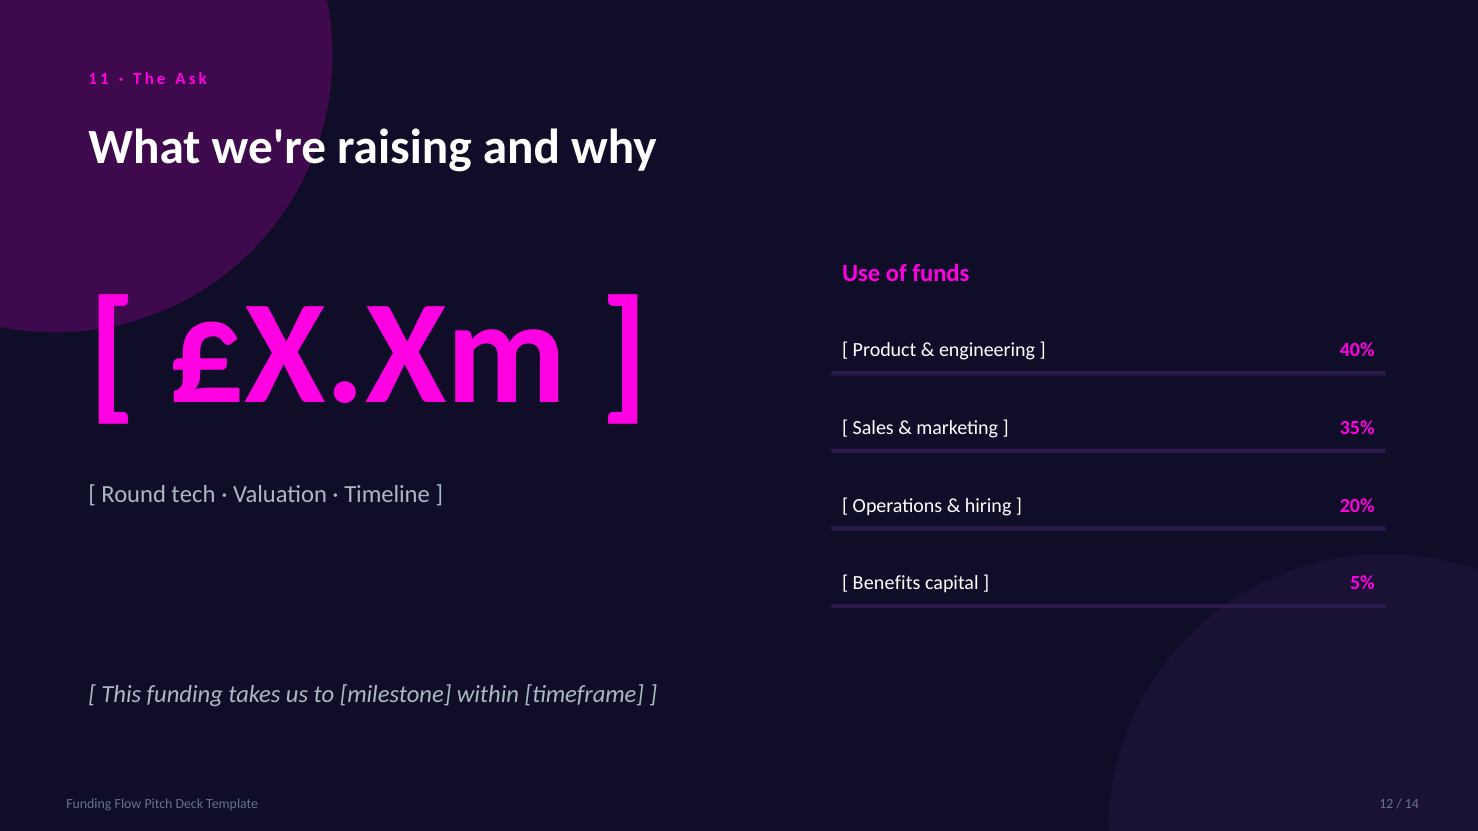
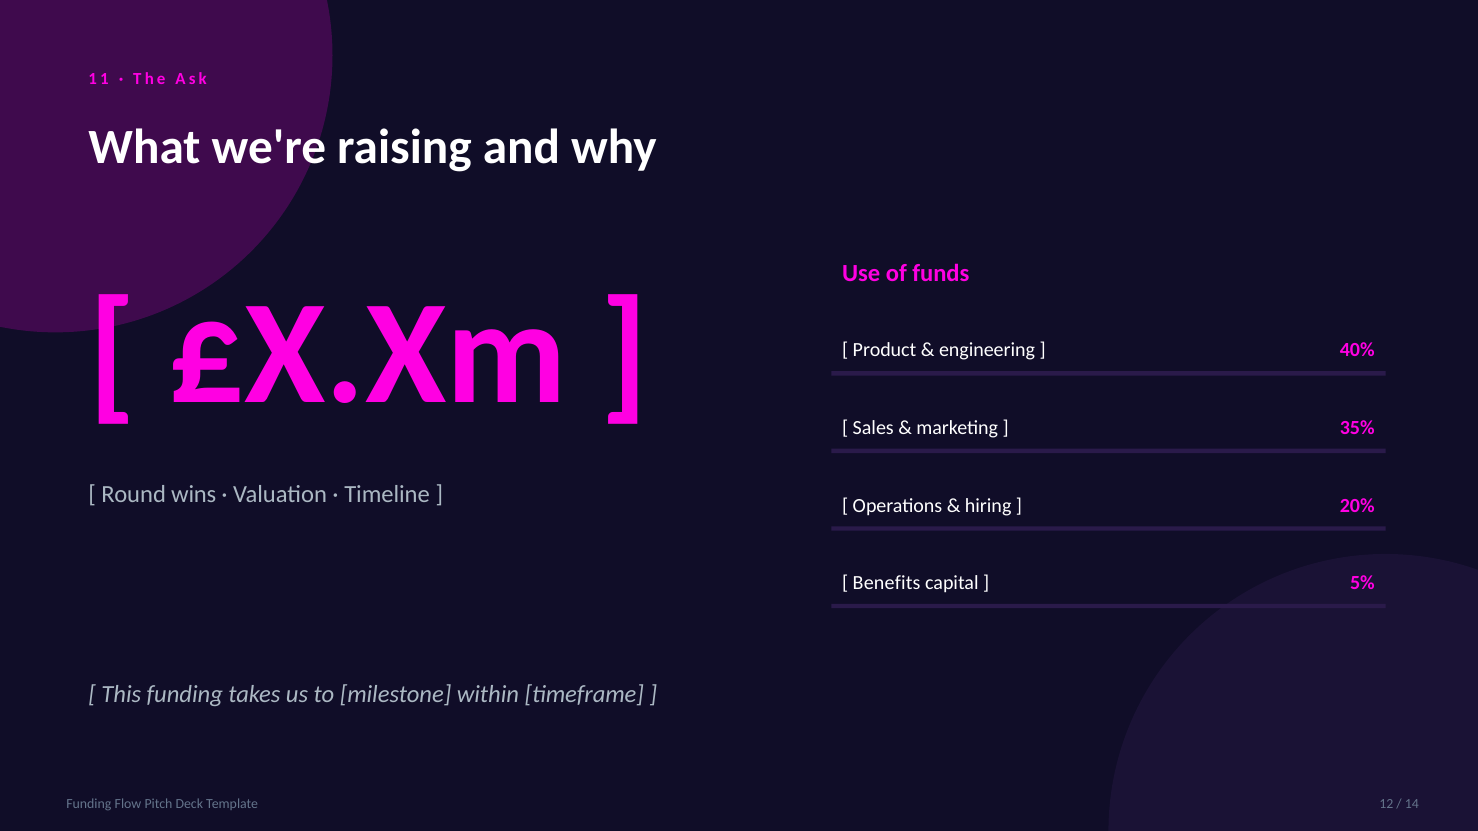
tech: tech -> wins
